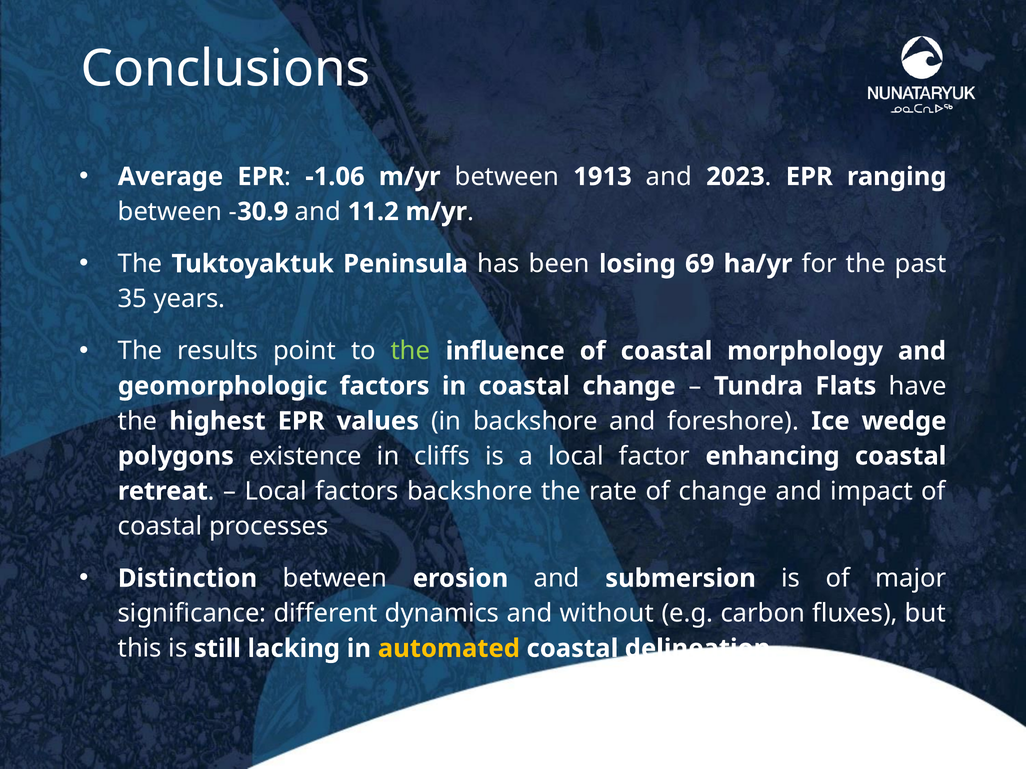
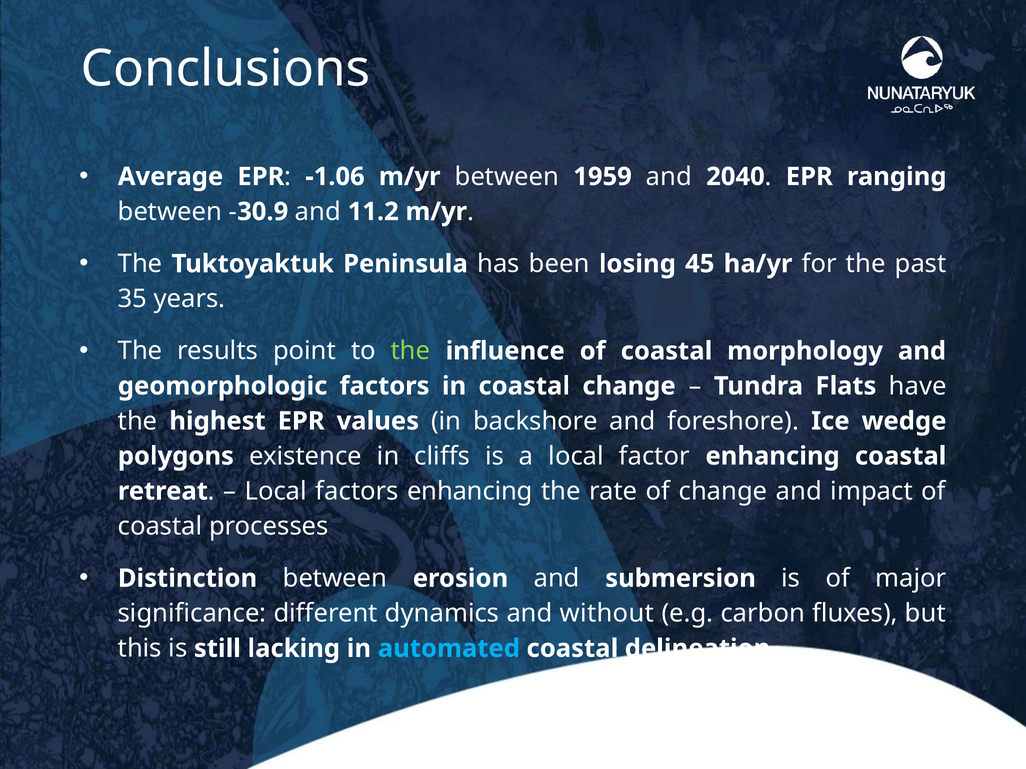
1913: 1913 -> 1959
2023: 2023 -> 2040
69: 69 -> 45
factors backshore: backshore -> enhancing
automated colour: yellow -> light blue
